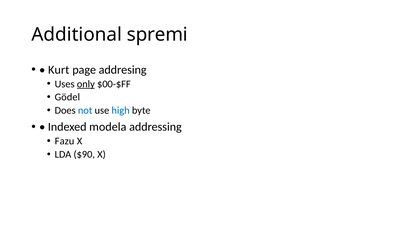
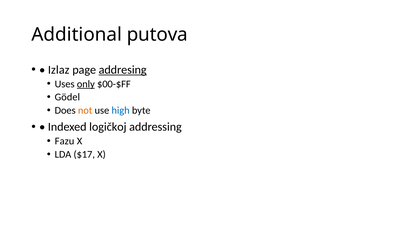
spremi: spremi -> putova
Kurt: Kurt -> Izlaz
addresing underline: none -> present
not colour: blue -> orange
modela: modela -> logičkoj
$90: $90 -> $17
